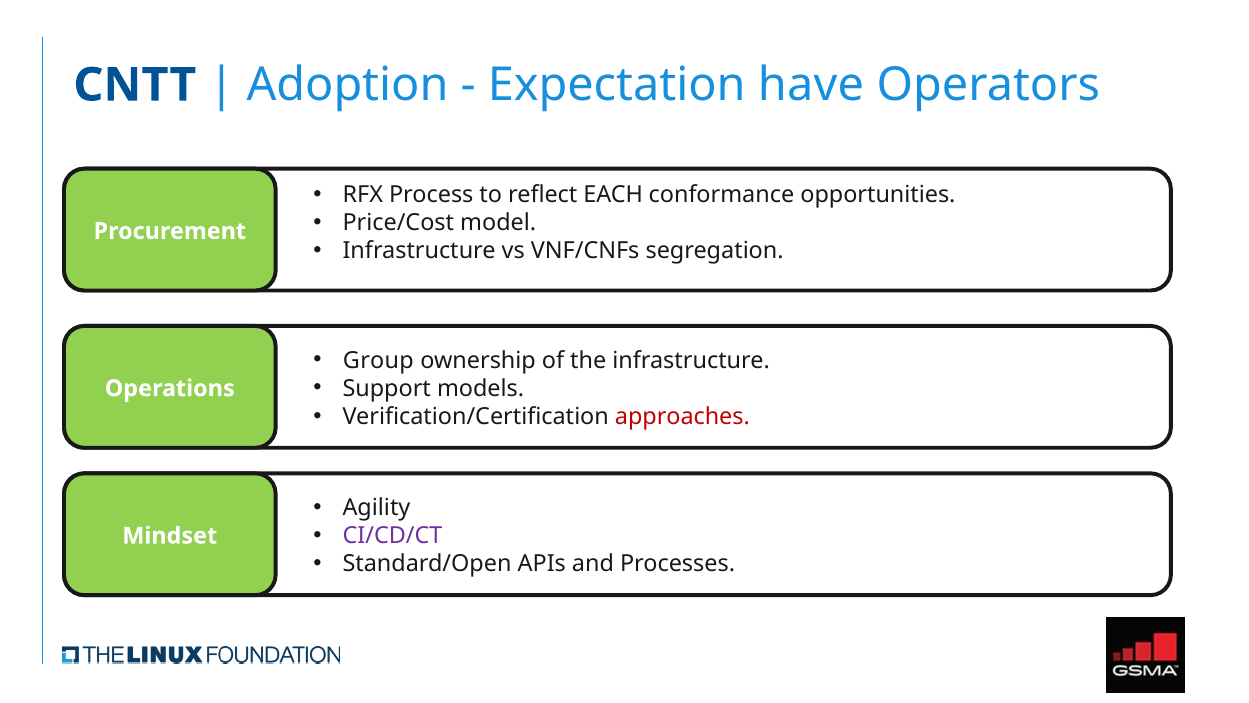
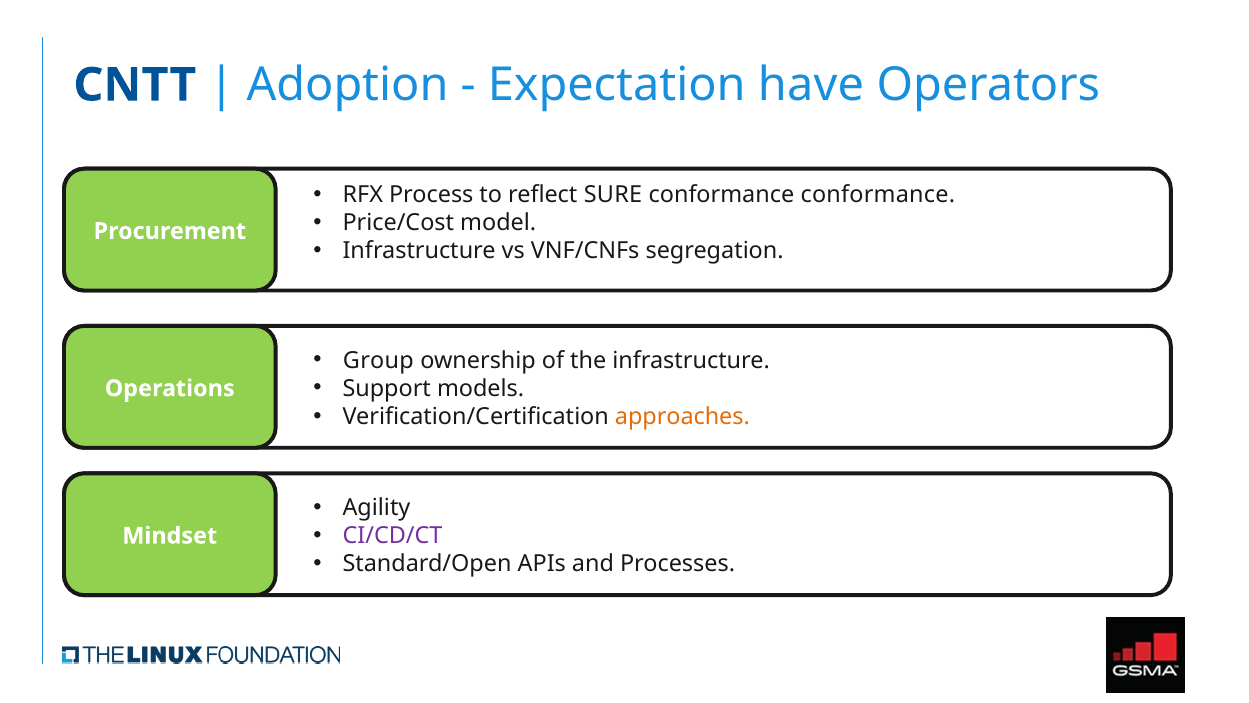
EACH: EACH -> SURE
conformance opportunities: opportunities -> conformance
approaches colour: red -> orange
